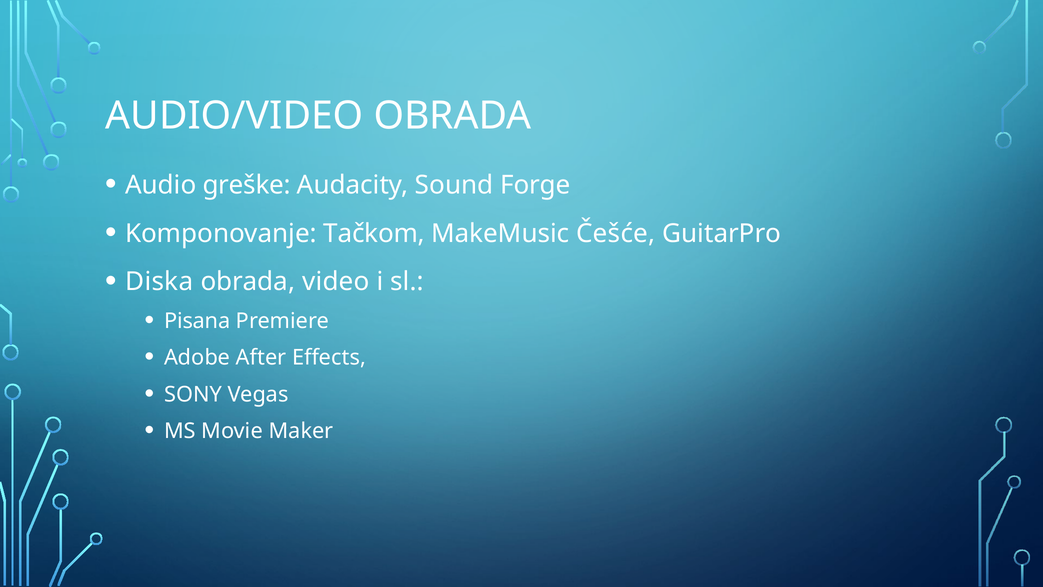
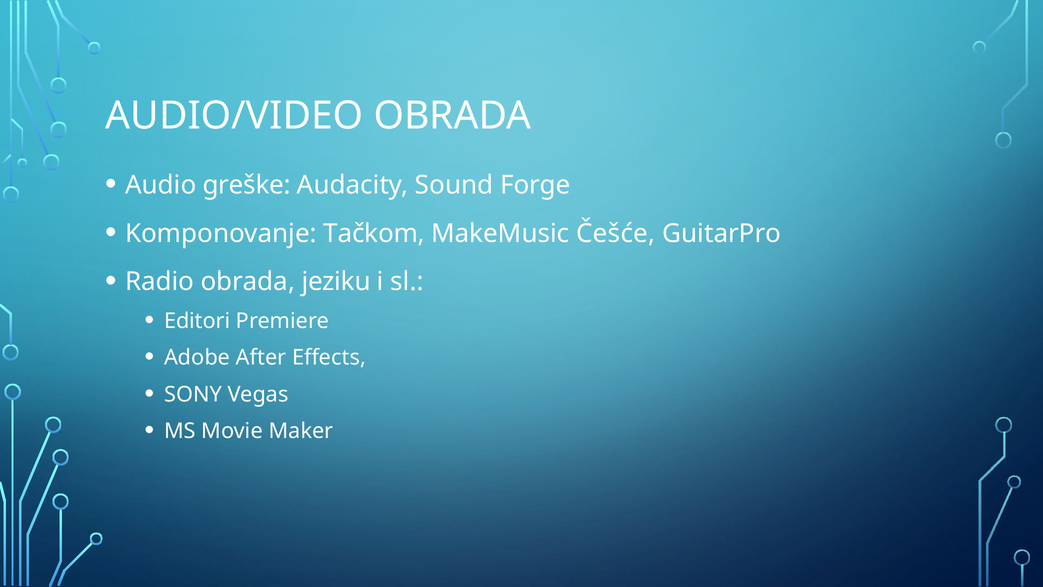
Diska: Diska -> Radio
video: video -> jeziku
Pisana: Pisana -> Editori
